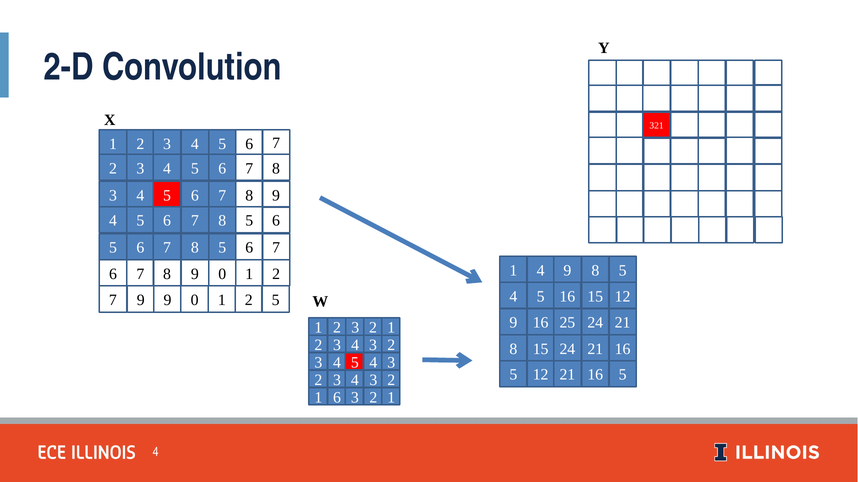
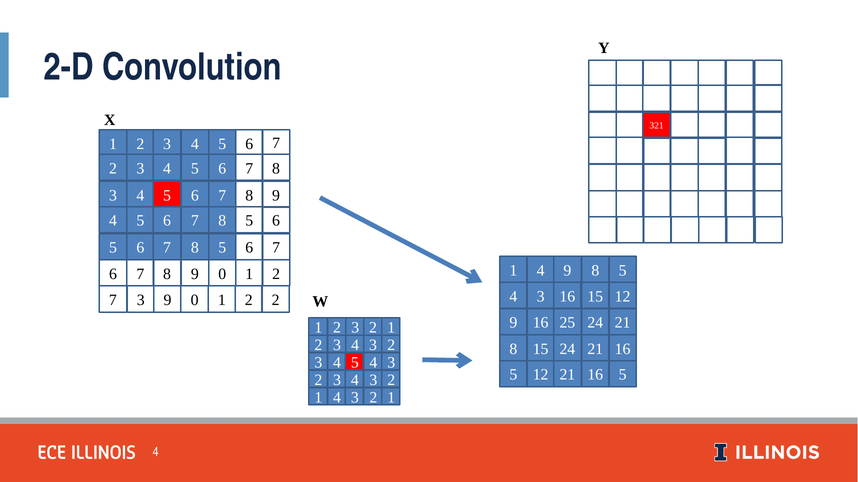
5 at (541, 297): 5 -> 3
7 9: 9 -> 3
2 5: 5 -> 2
6 at (337, 398): 6 -> 4
